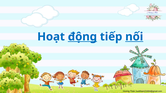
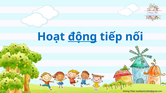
nối underline: present -> none
